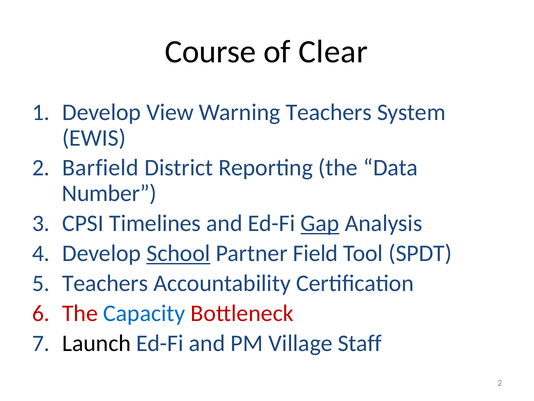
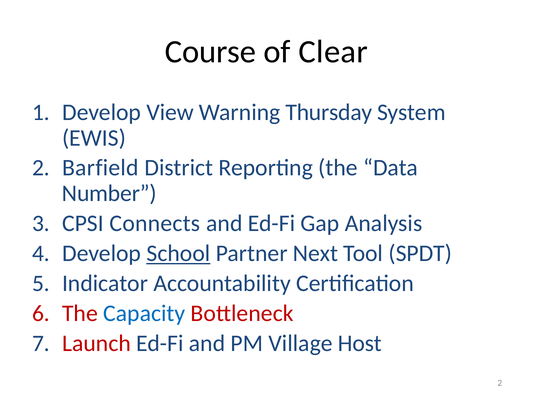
Warning Teachers: Teachers -> Thursday
Timelines: Timelines -> Connects
Gap underline: present -> none
Field: Field -> Next
Teachers at (105, 283): Teachers -> Indicator
Launch colour: black -> red
Staff: Staff -> Host
